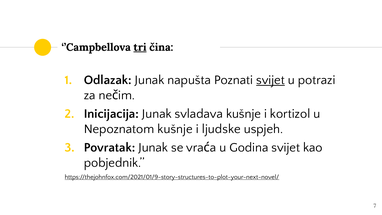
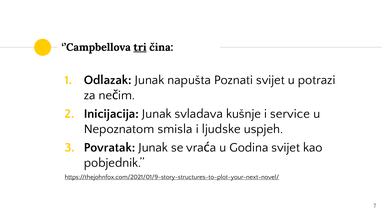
svijet at (270, 80) underline: present -> none
kortizol: kortizol -> service
Nepoznatom kušnje: kušnje -> smisla
